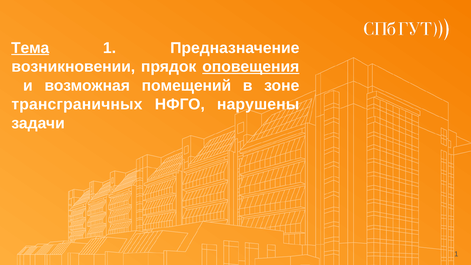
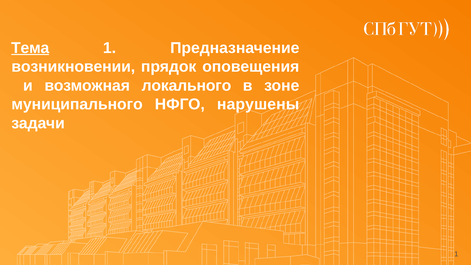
оповещения underline: present -> none
помещений: помещений -> локального
трансграничных: трансграничных -> муниципального
